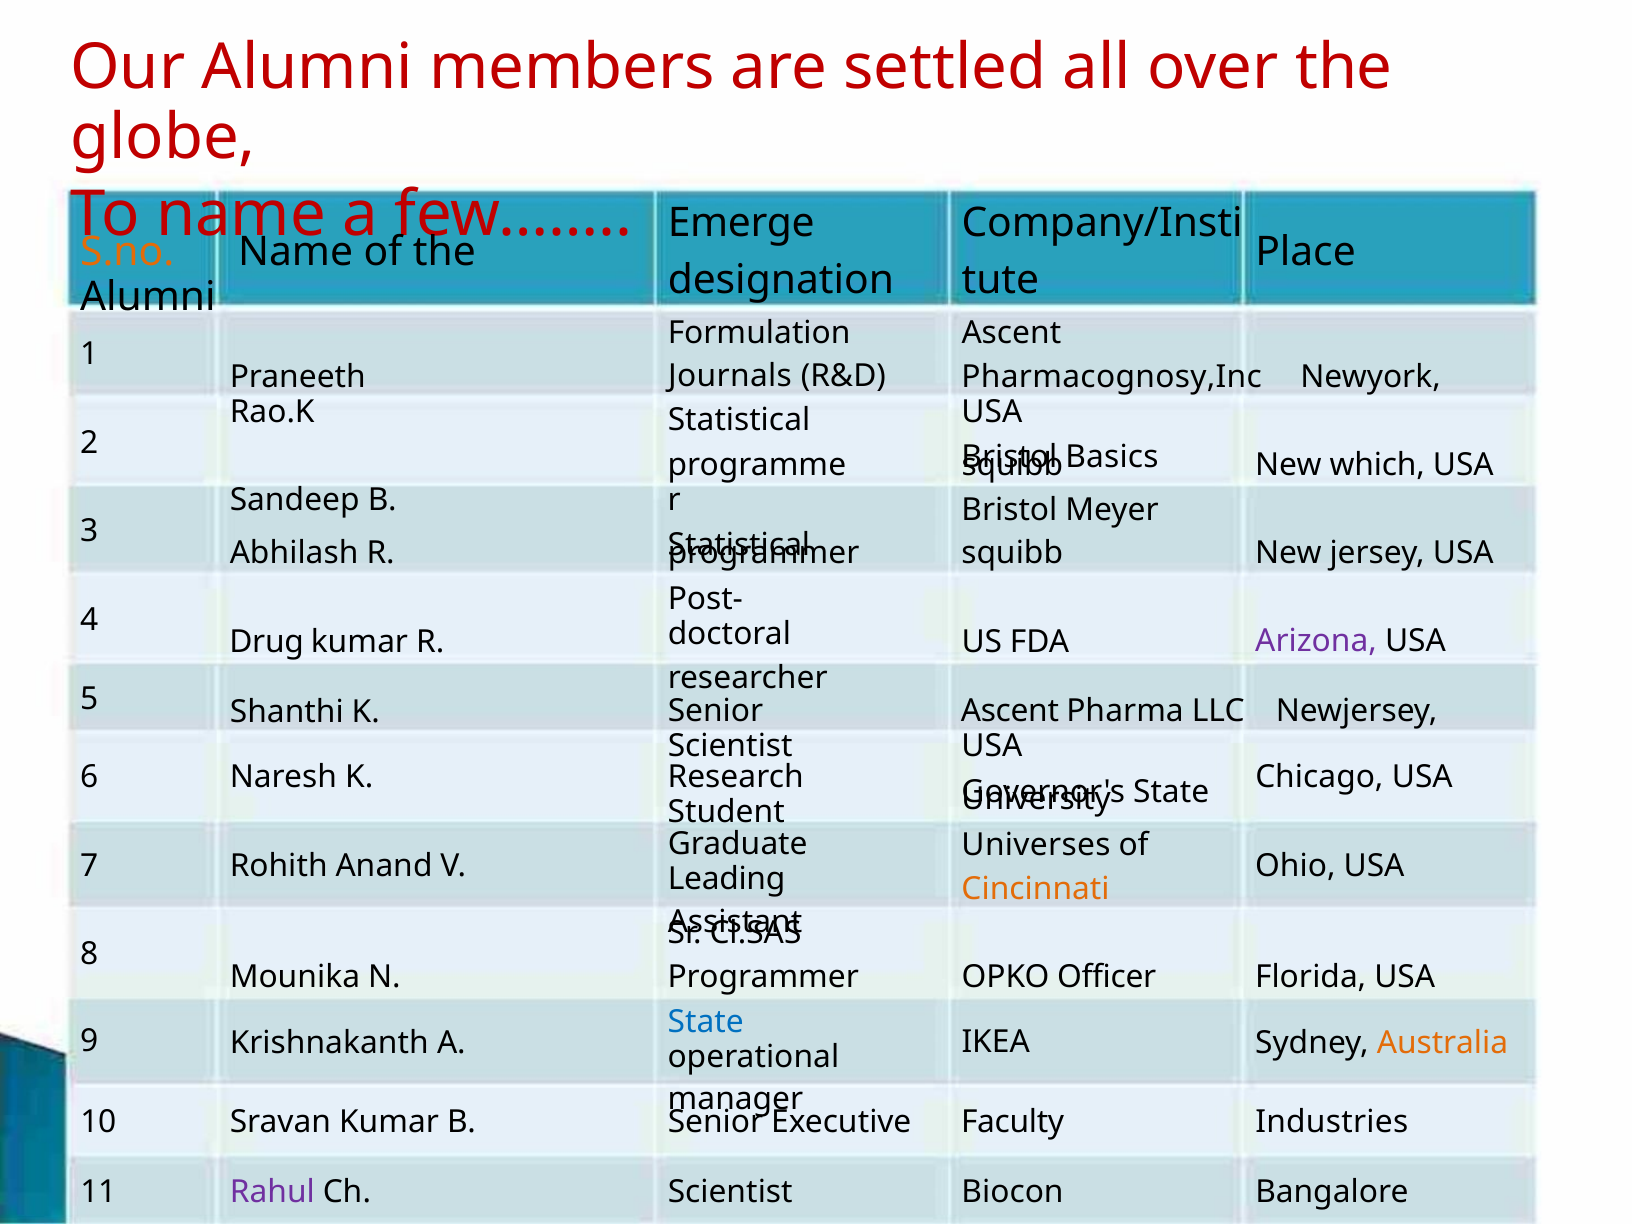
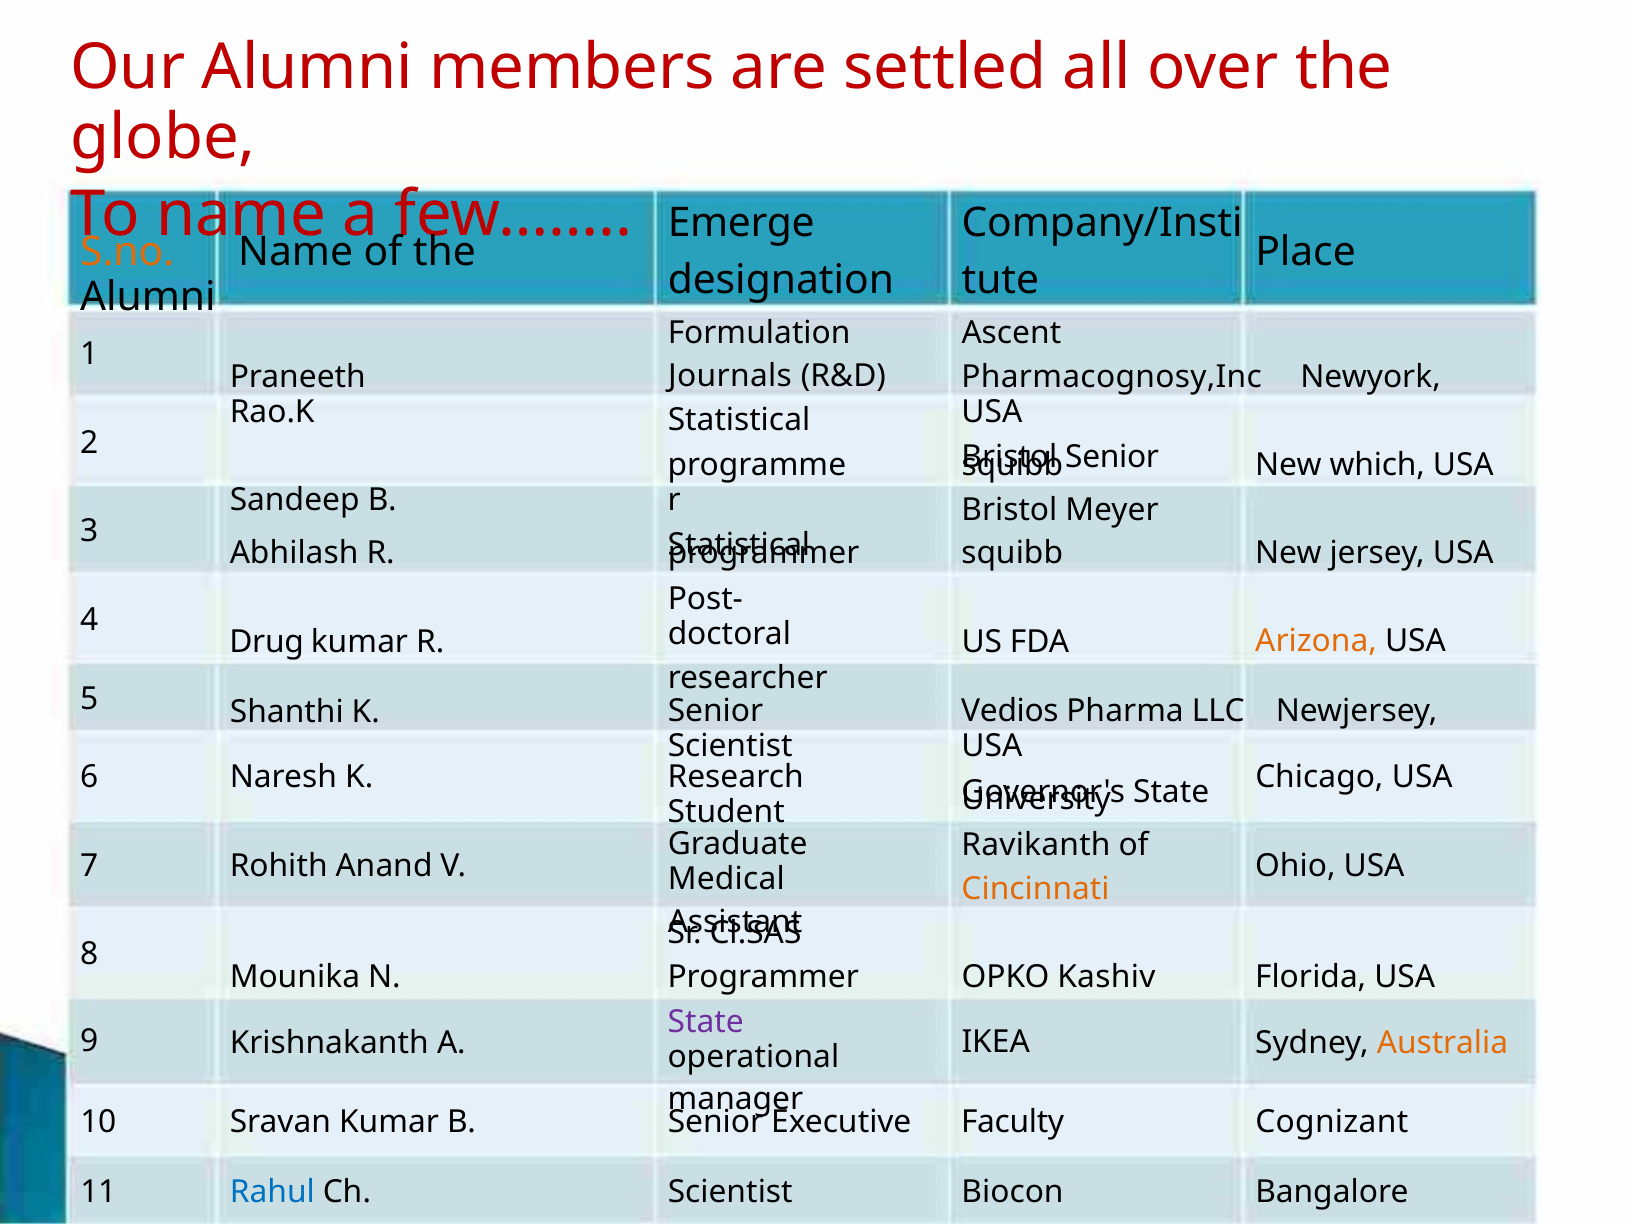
Basics at (1112, 457): Basics -> Senior
Arizona colour: purple -> orange
Ascent at (1010, 711): Ascent -> Vedios
Universes: Universes -> Ravikanth
Leading: Leading -> Medical
Officer: Officer -> Kashiv
State at (706, 1022) colour: blue -> purple
Industries: Industries -> Cognizant
Rahul colour: purple -> blue
